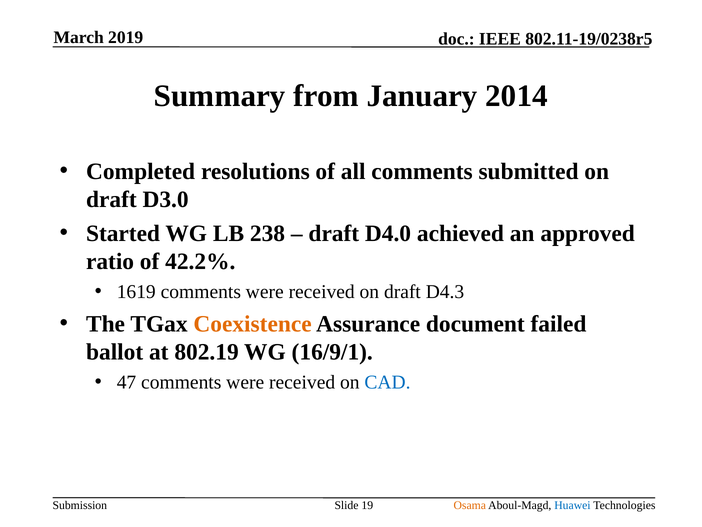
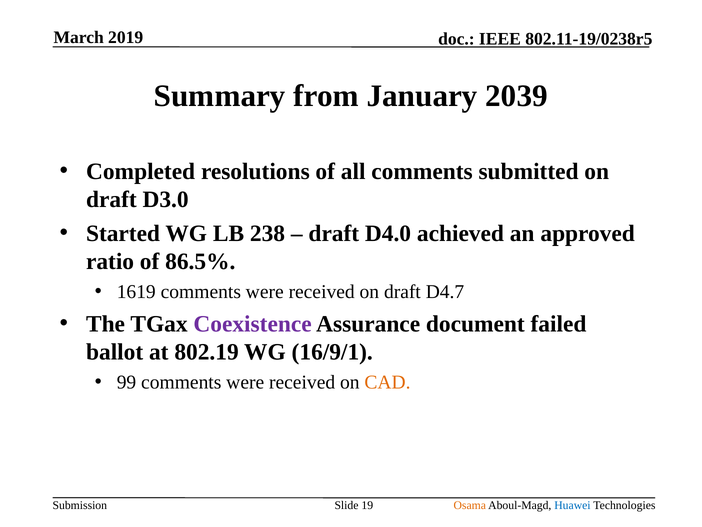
2014: 2014 -> 2039
42.2%: 42.2% -> 86.5%
D4.3: D4.3 -> D4.7
Coexistence colour: orange -> purple
47: 47 -> 99
CAD colour: blue -> orange
